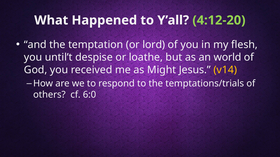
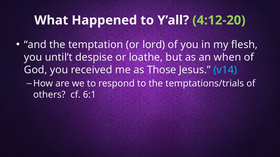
world: world -> when
Might: Might -> Those
v14 colour: yellow -> light blue
6:0: 6:0 -> 6:1
